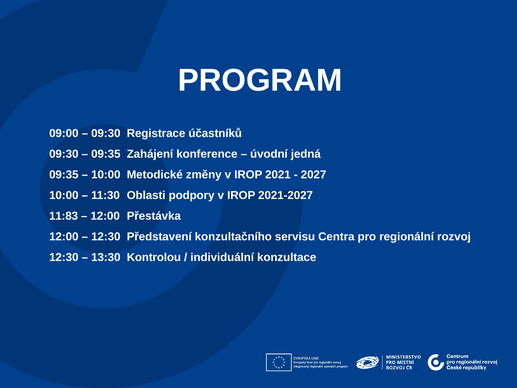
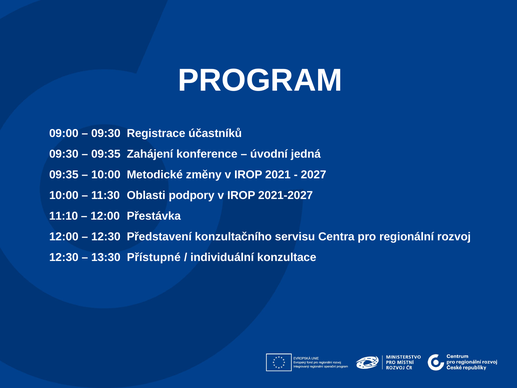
11:83: 11:83 -> 11:10
Kontrolou: Kontrolou -> Přístupné
